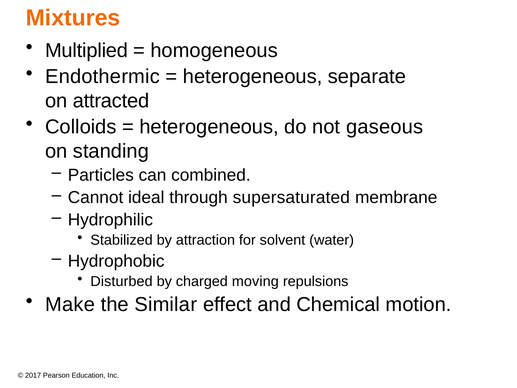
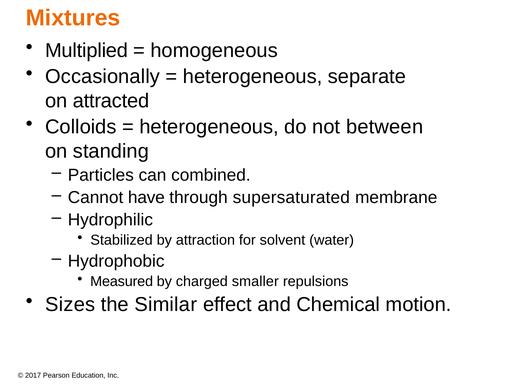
Endothermic: Endothermic -> Occasionally
gaseous: gaseous -> between
ideal: ideal -> have
Disturbed: Disturbed -> Measured
moving: moving -> smaller
Make: Make -> Sizes
